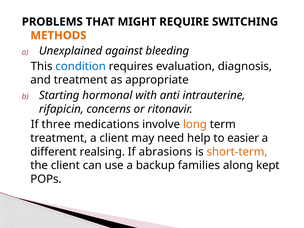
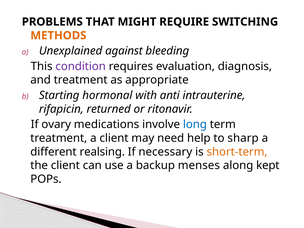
condition colour: blue -> purple
concerns: concerns -> returned
three: three -> ovary
long colour: orange -> blue
easier: easier -> sharp
abrasions: abrasions -> necessary
families: families -> menses
